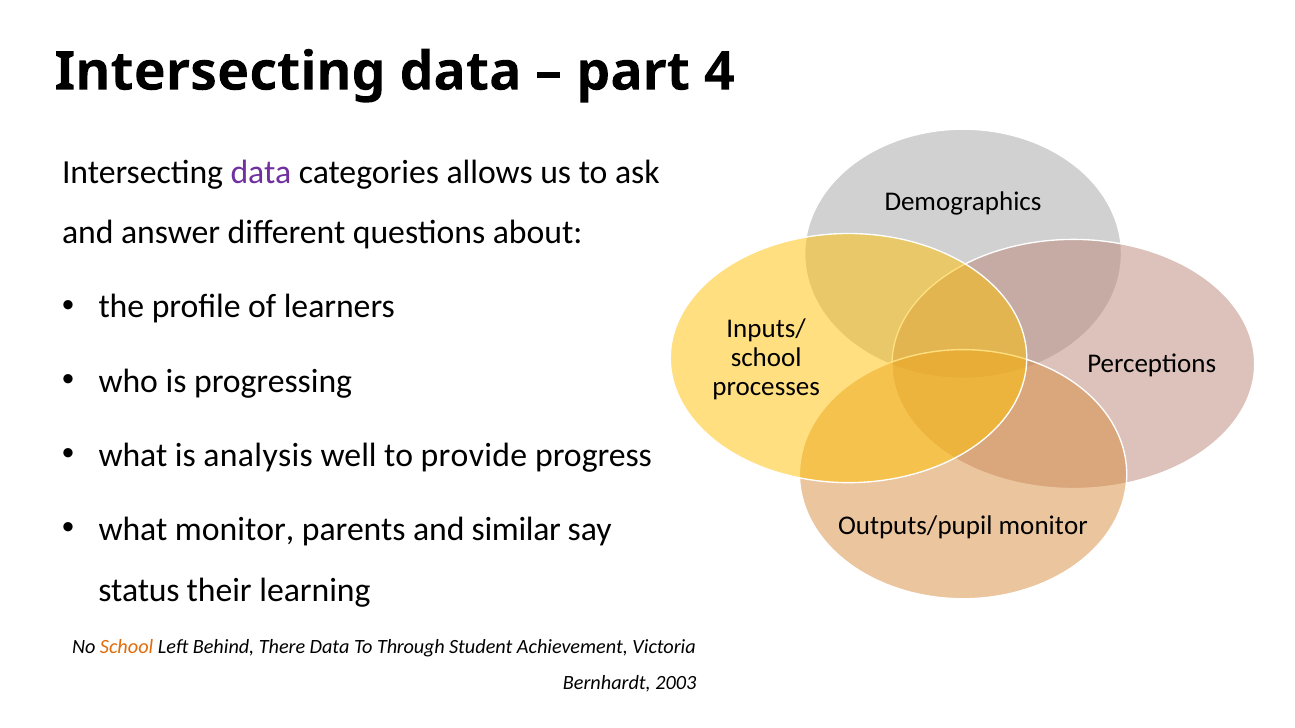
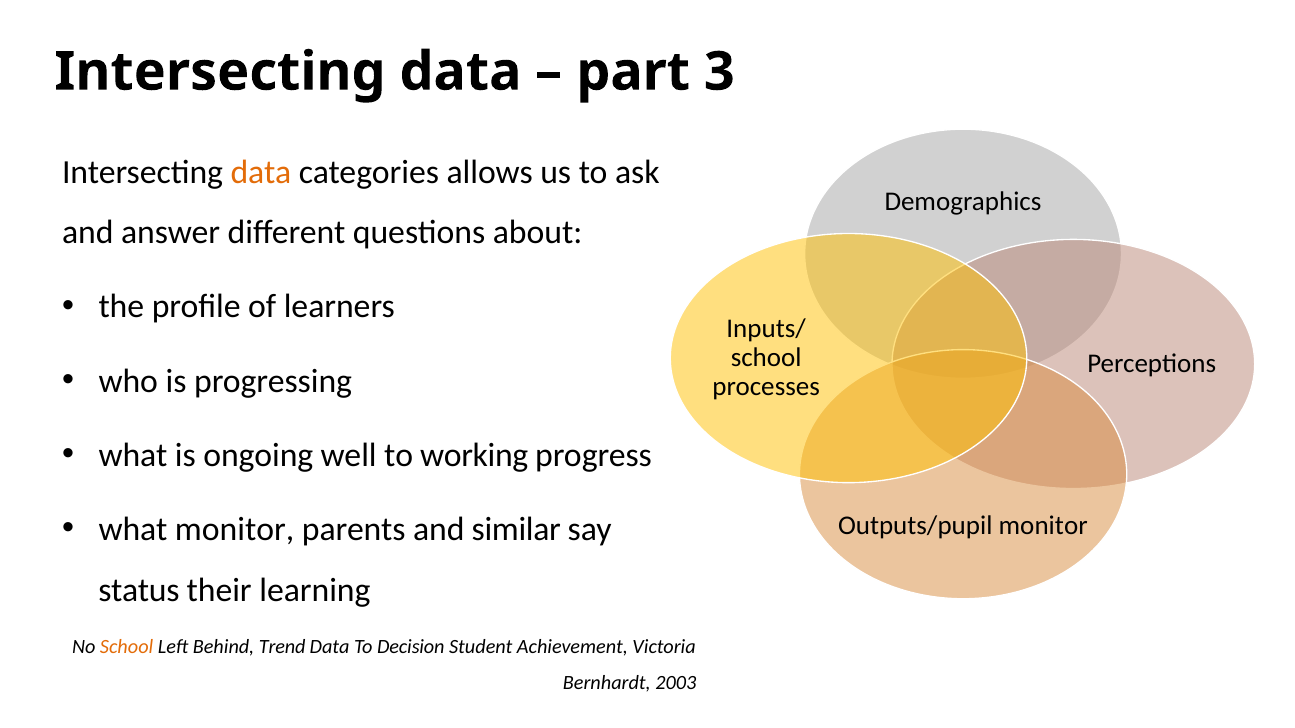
4: 4 -> 3
data at (261, 172) colour: purple -> orange
analysis: analysis -> ongoing
provide: provide -> working
There: There -> Trend
Through: Through -> Decision
